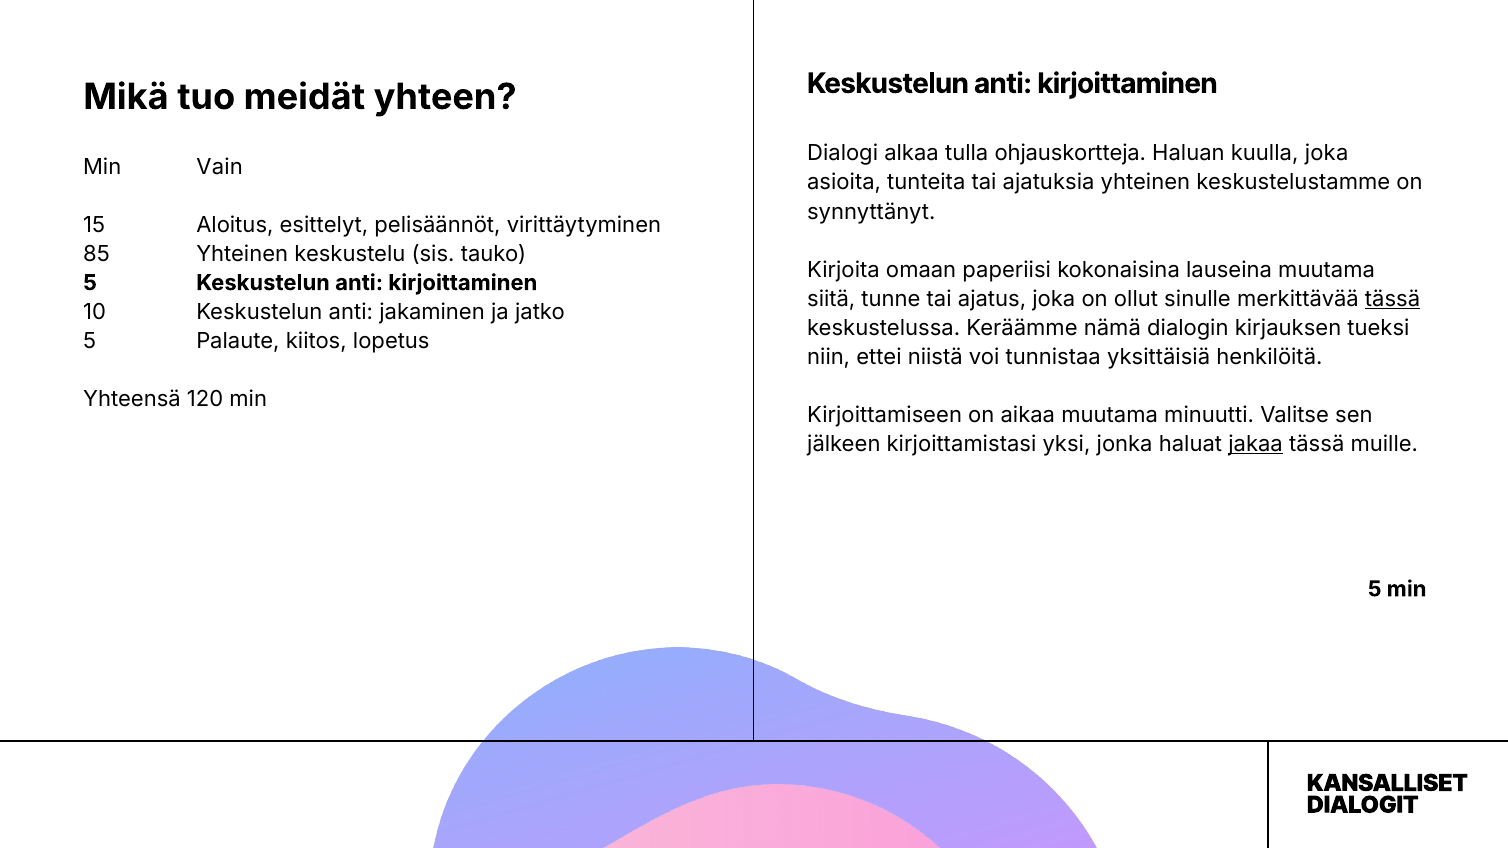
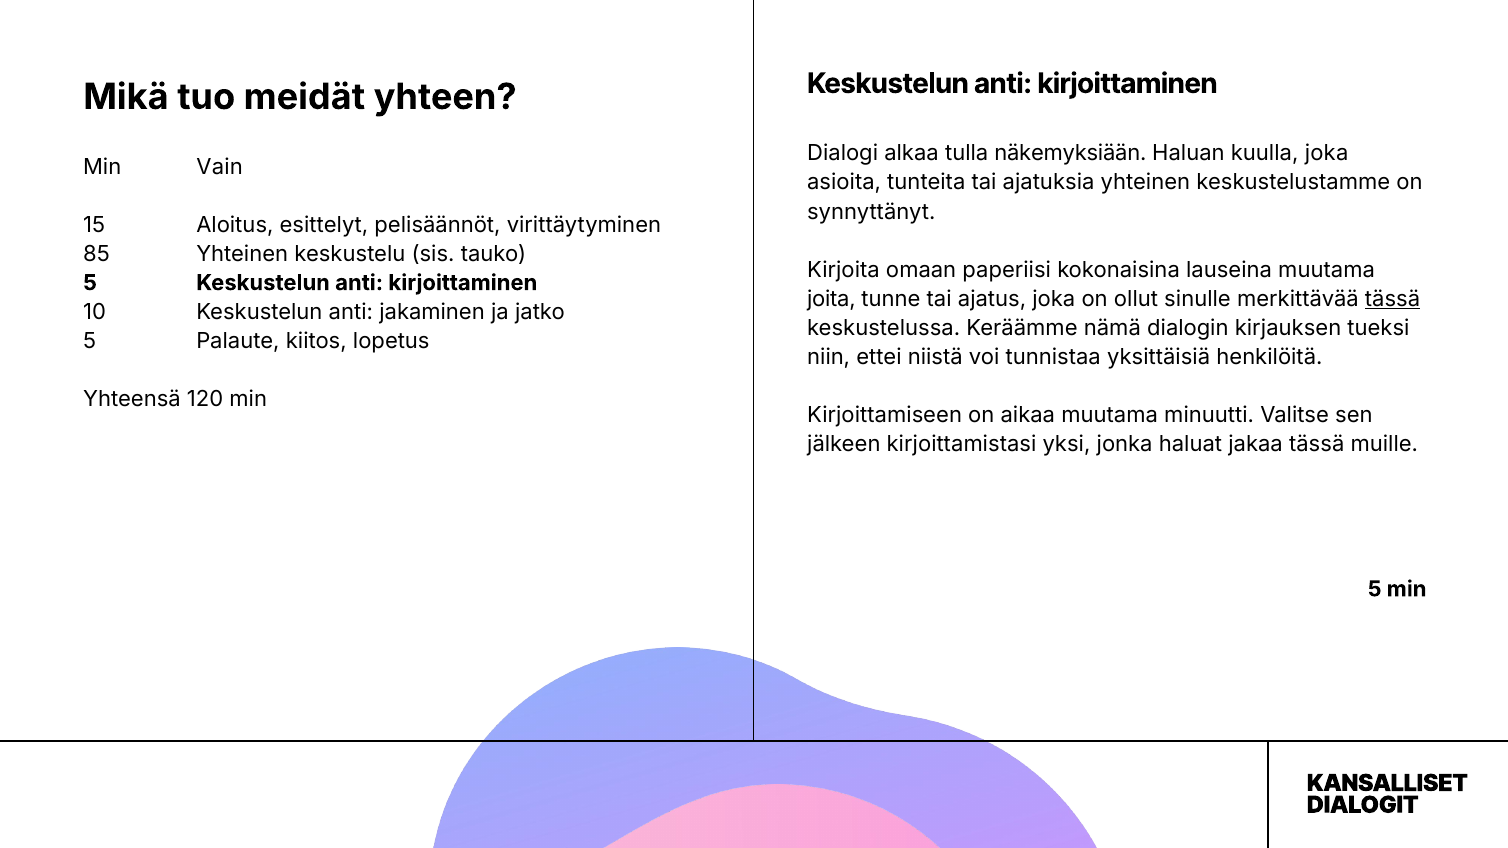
ohjauskortteja: ohjauskortteja -> näkemyksiään
siitä: siitä -> joita
jakaa underline: present -> none
